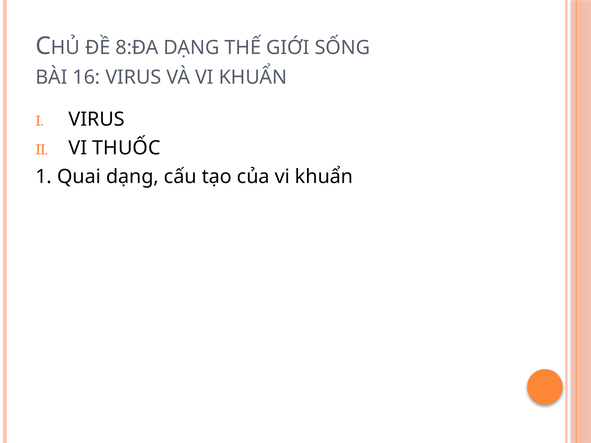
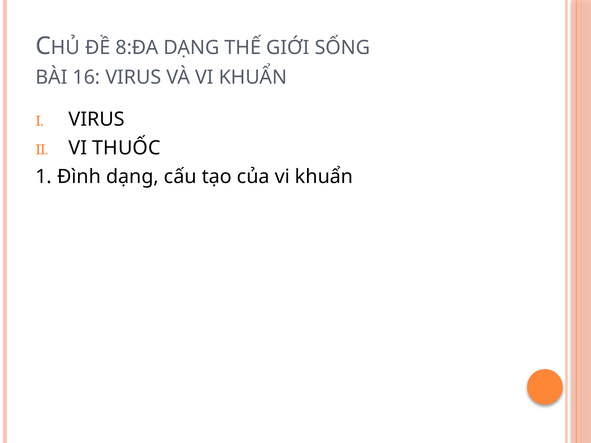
Quai: Quai -> Đình
